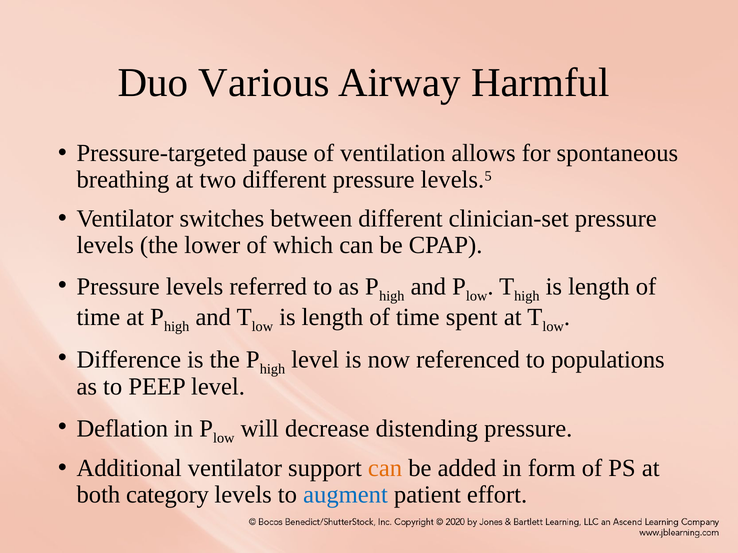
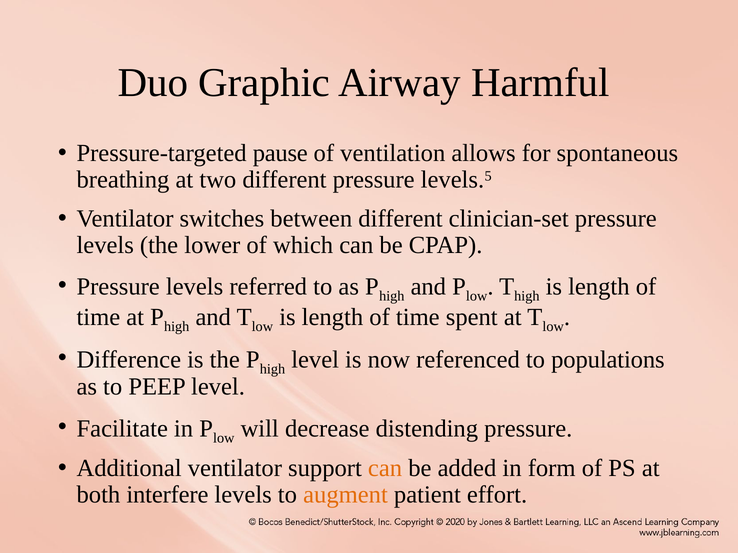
Various: Various -> Graphic
Deflation: Deflation -> Facilitate
category: category -> interfere
augment colour: blue -> orange
